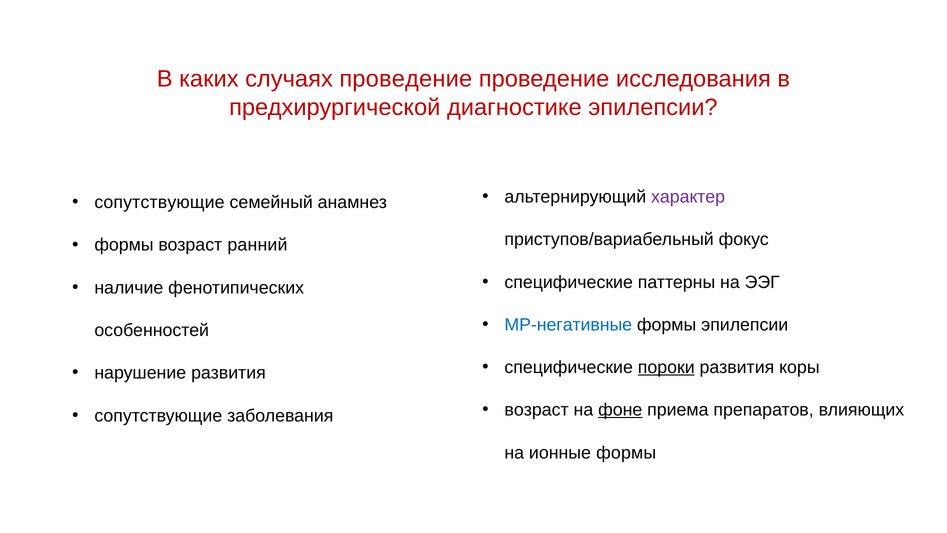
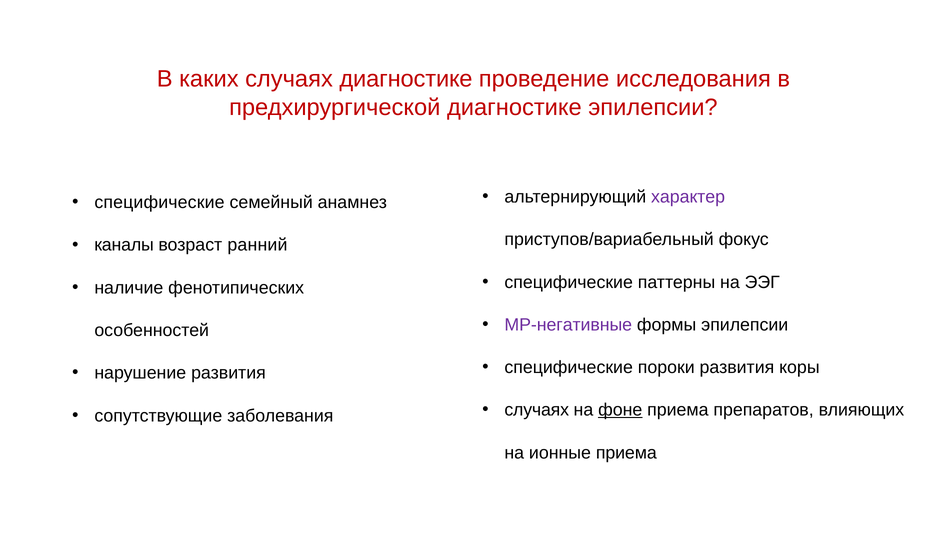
случаях проведение: проведение -> диагностике
сопутствующие at (159, 202): сопутствующие -> специфические
формы at (124, 245): формы -> каналы
МР-негативные colour: blue -> purple
пороки underline: present -> none
возраст at (537, 410): возраст -> случаях
ионные формы: формы -> приема
